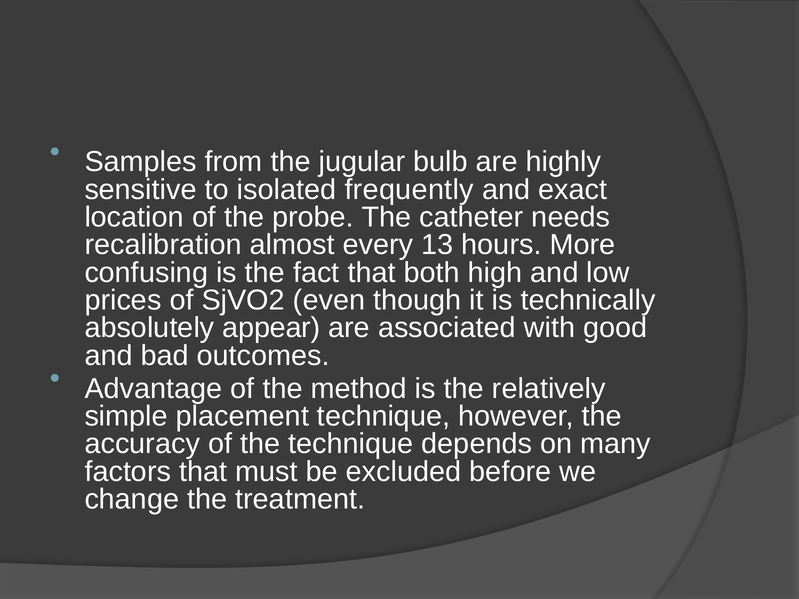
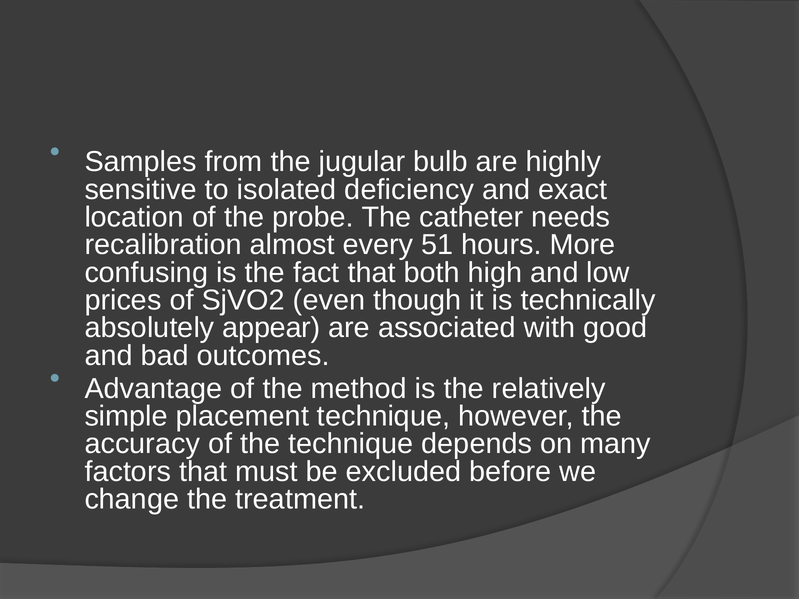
frequently: frequently -> deficiency
13: 13 -> 51
